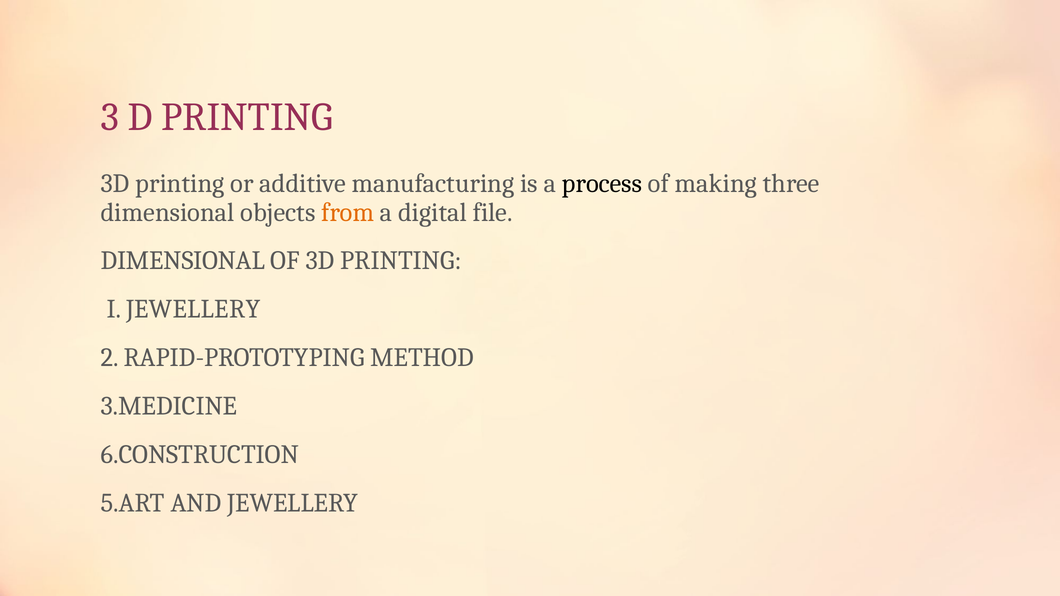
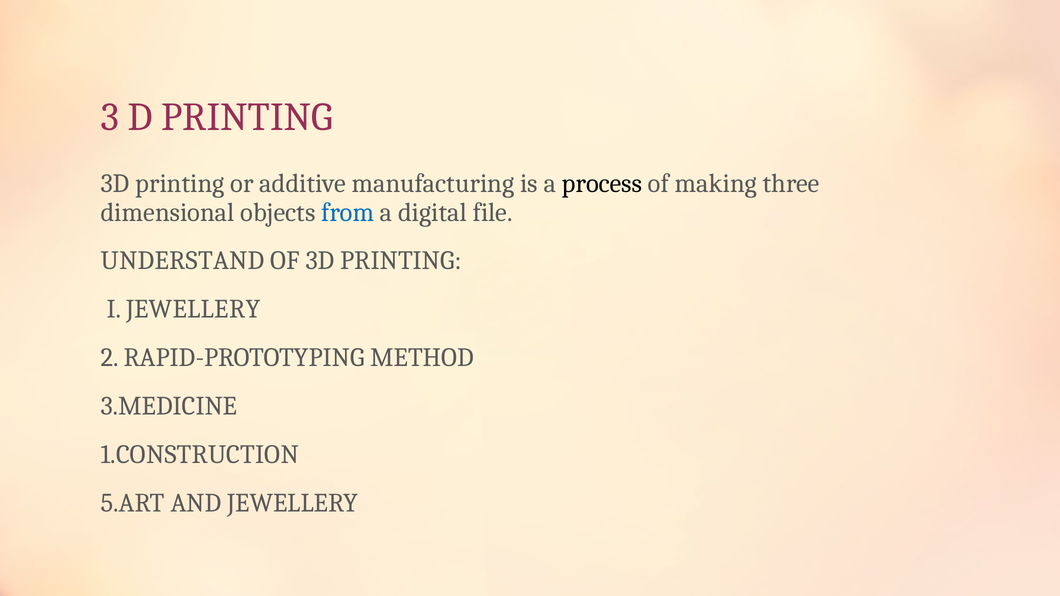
from colour: orange -> blue
DIMENSIONAL at (183, 261): DIMENSIONAL -> UNDERSTAND
6.CONSTRUCTION: 6.CONSTRUCTION -> 1.CONSTRUCTION
